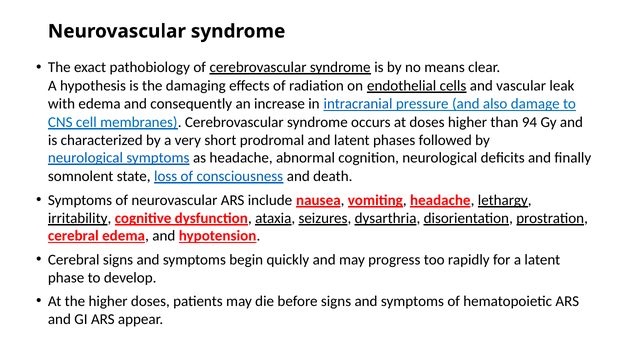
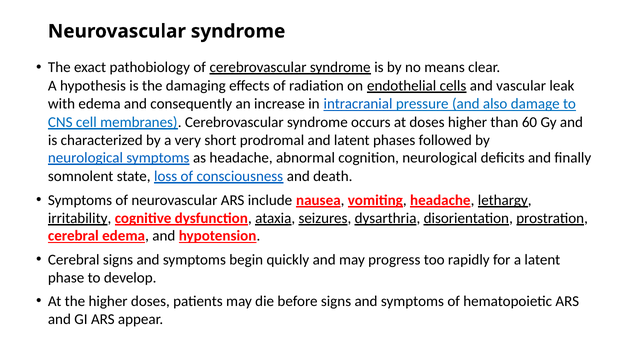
94: 94 -> 60
